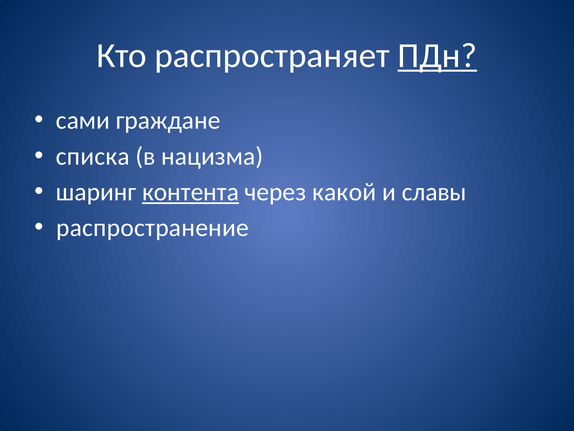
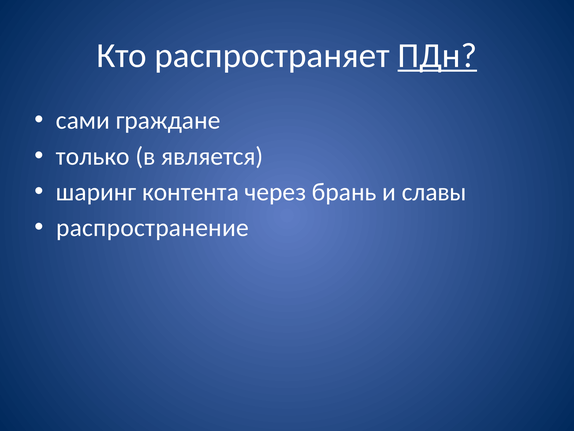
списка: списка -> только
нацизма: нацизма -> является
контента underline: present -> none
какой: какой -> брань
